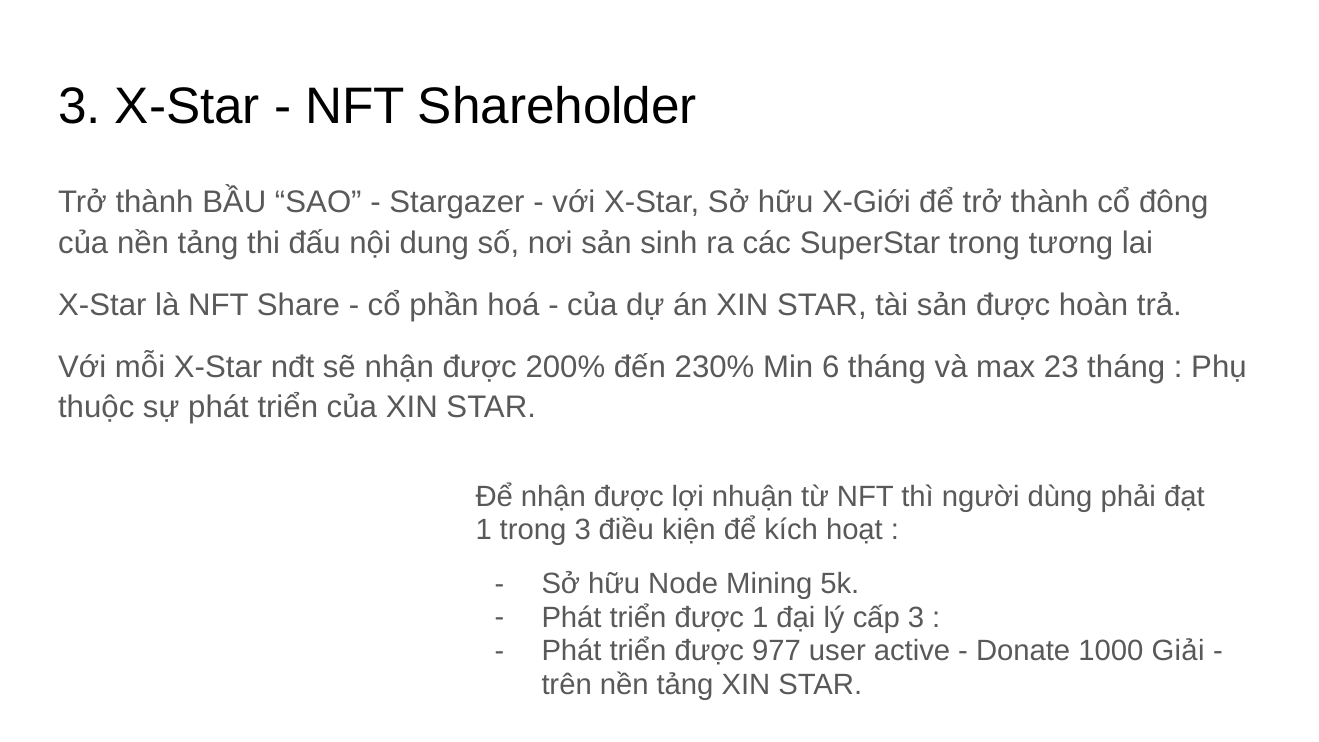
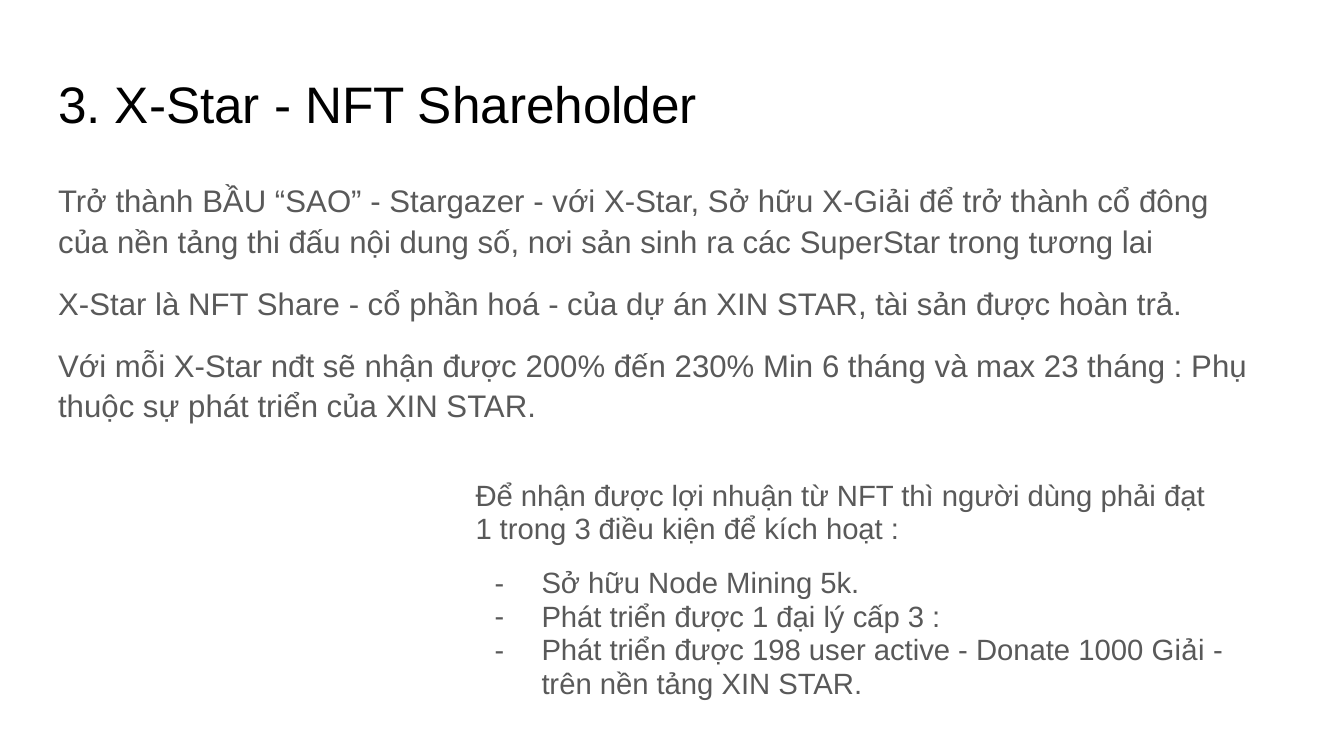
X-Giới: X-Giới -> X-Giải
977: 977 -> 198
